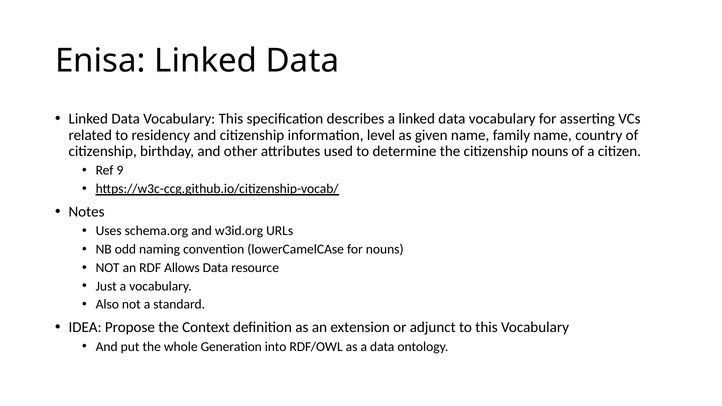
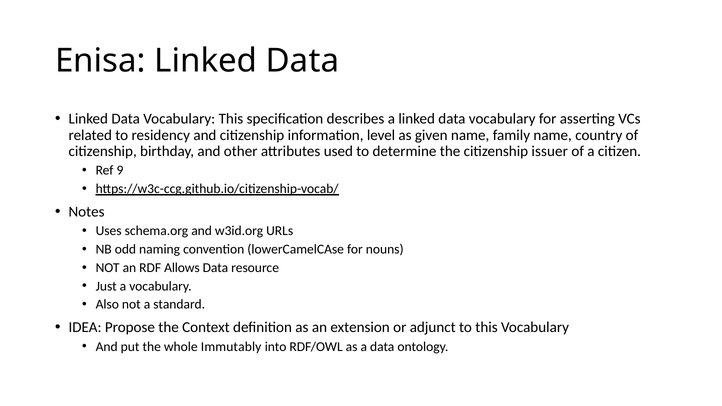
citizenship nouns: nouns -> issuer
Generation: Generation -> Immutably
